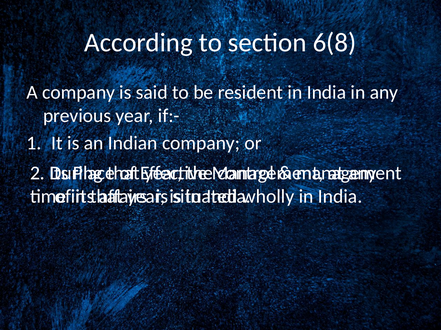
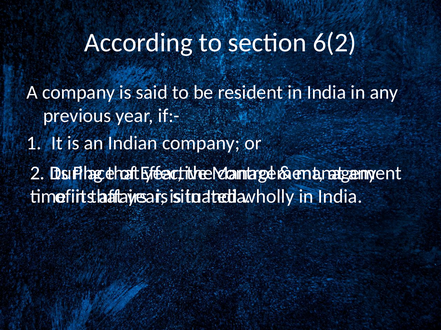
6(8: 6(8 -> 6(2
